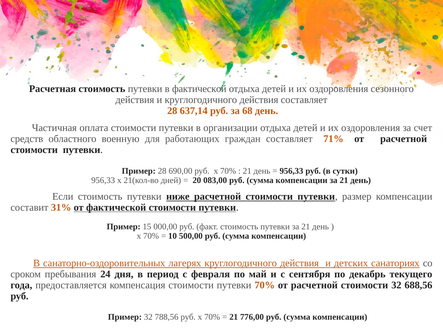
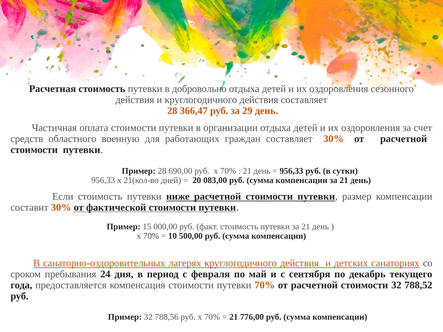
в фактической: фактической -> добровольно
637,14: 637,14 -> 366,47
68: 68 -> 29
составляет 71%: 71% -> 30%
составит 31%: 31% -> 30%
688,56: 688,56 -> 788,52
